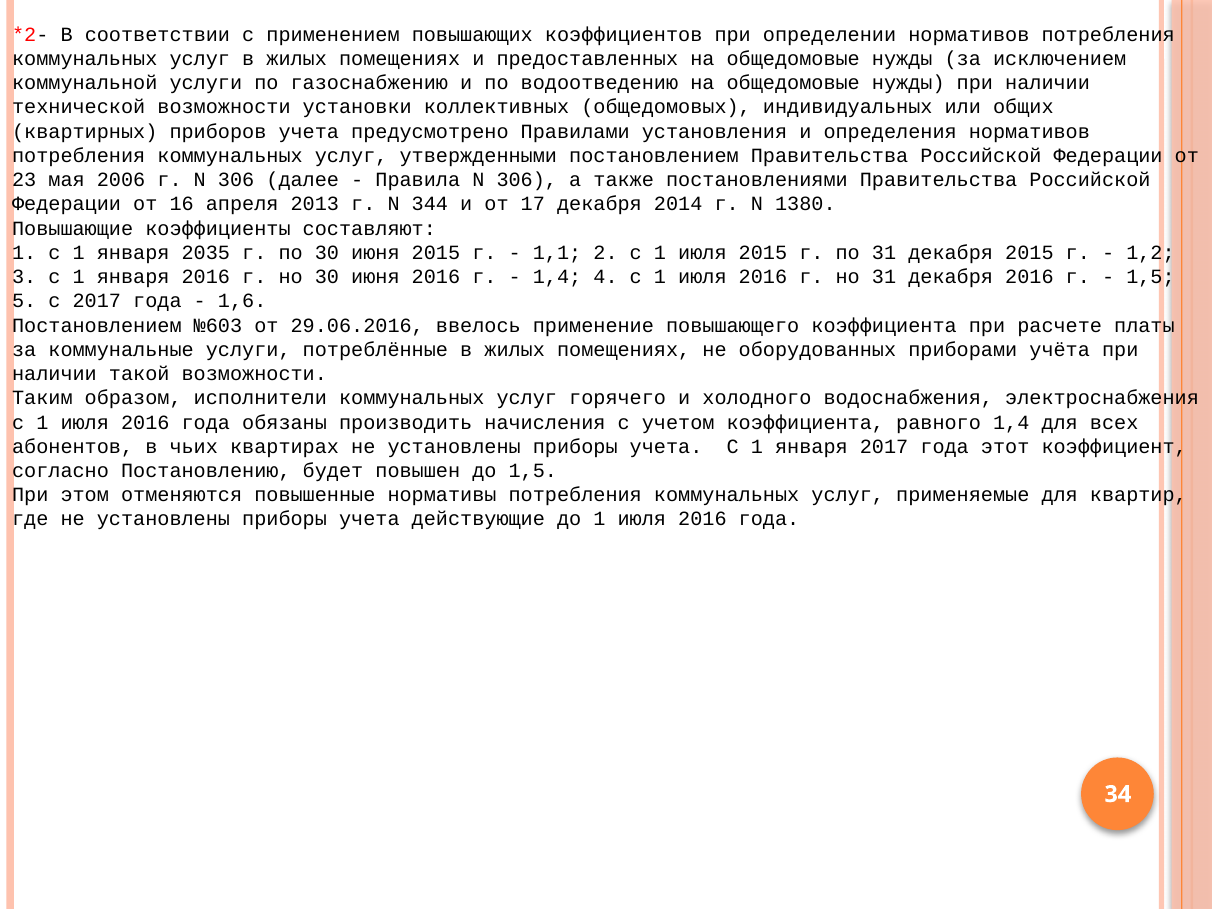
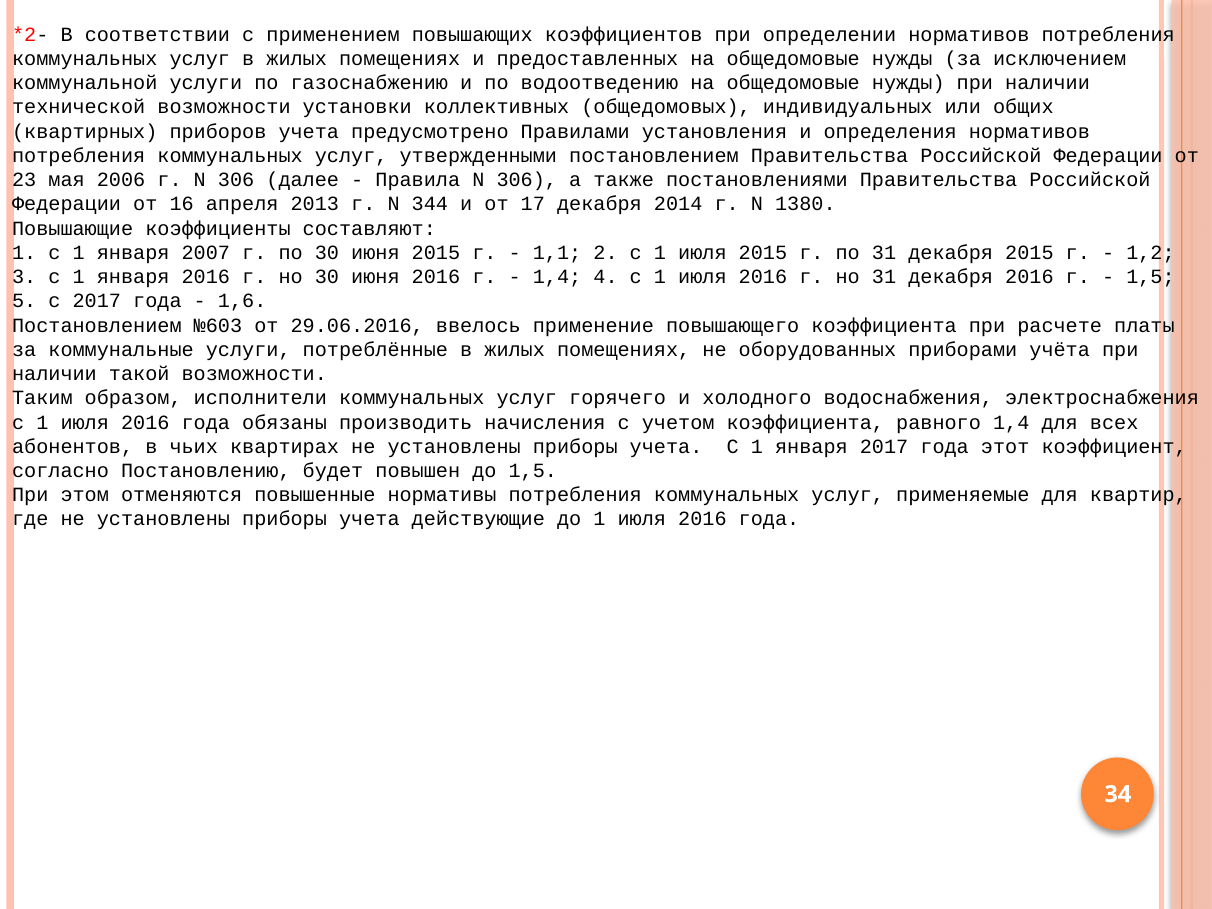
2035: 2035 -> 2007
